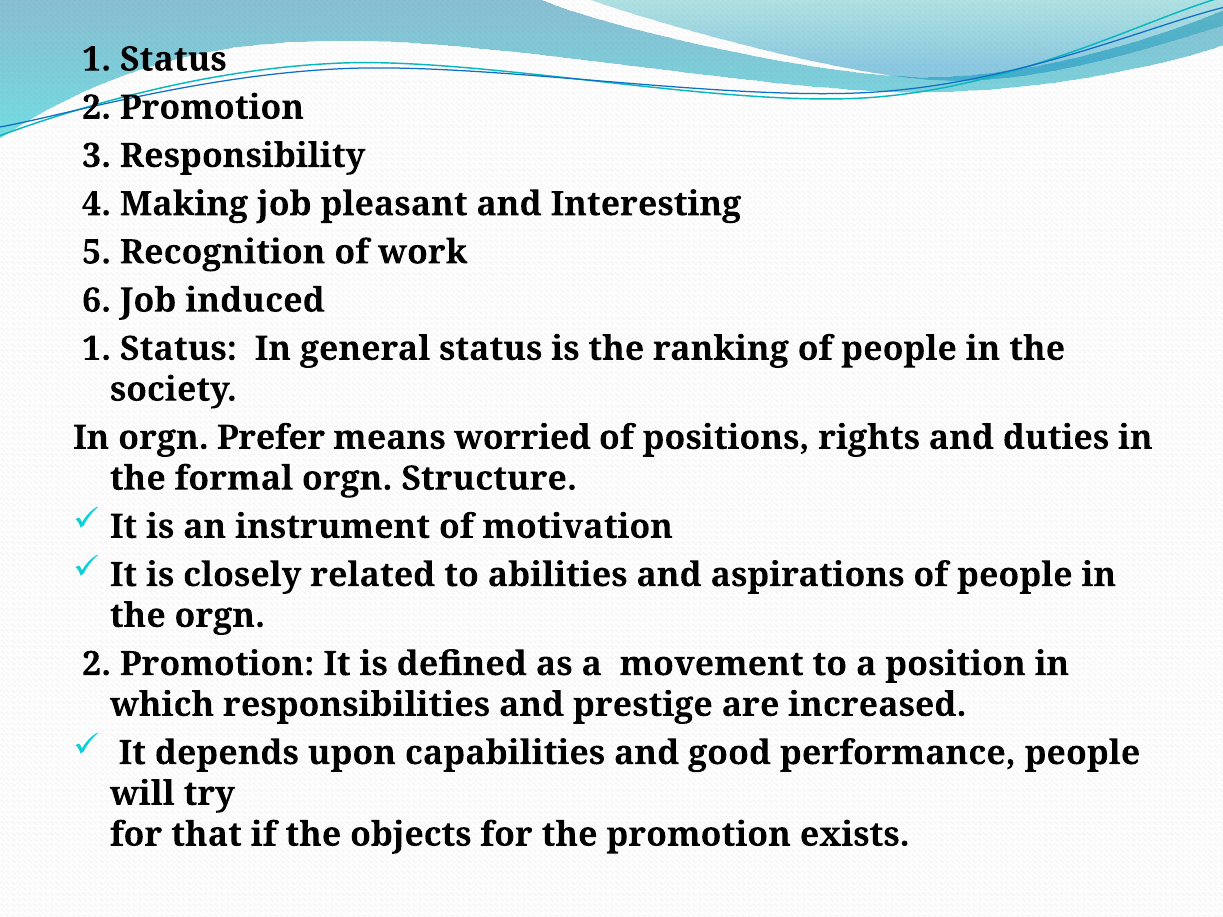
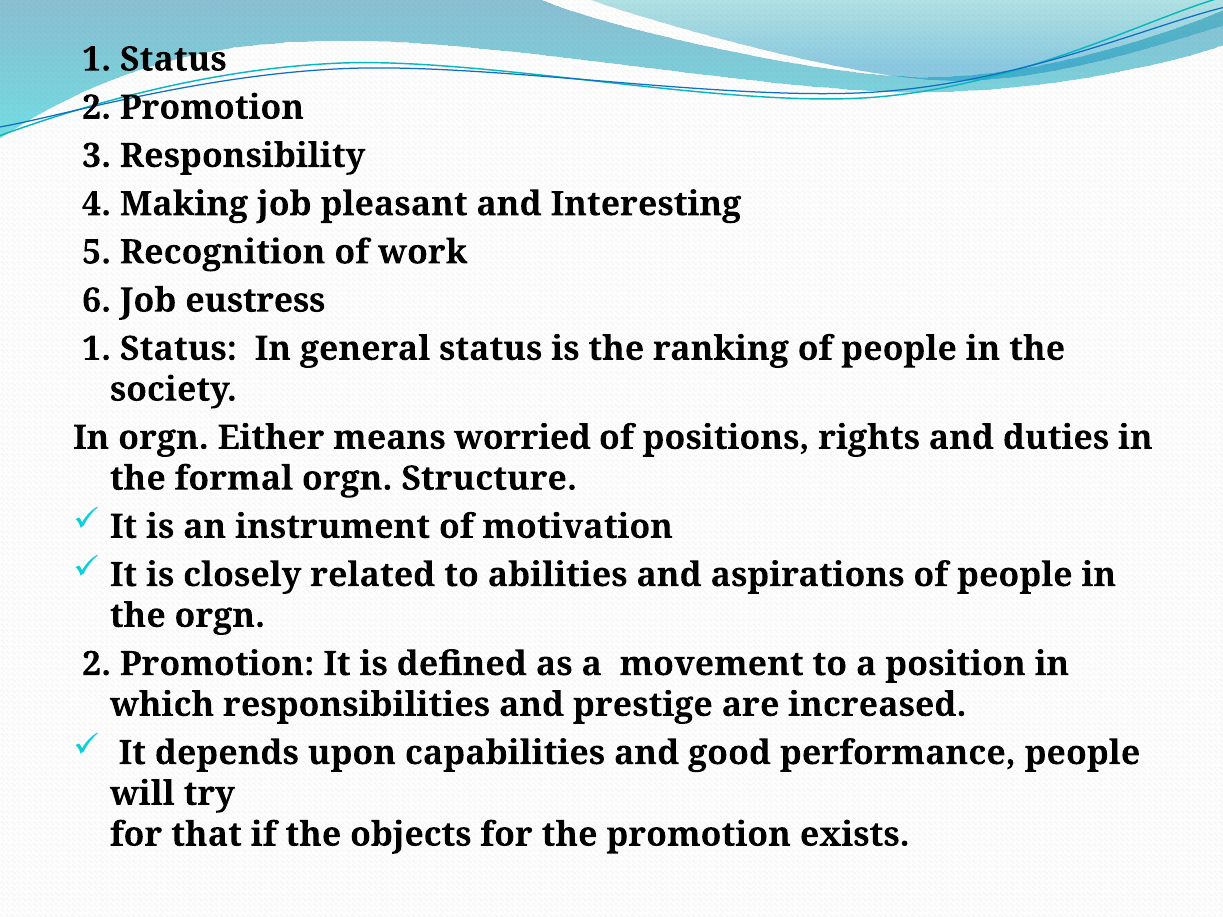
induced: induced -> eustress
Prefer: Prefer -> Either
